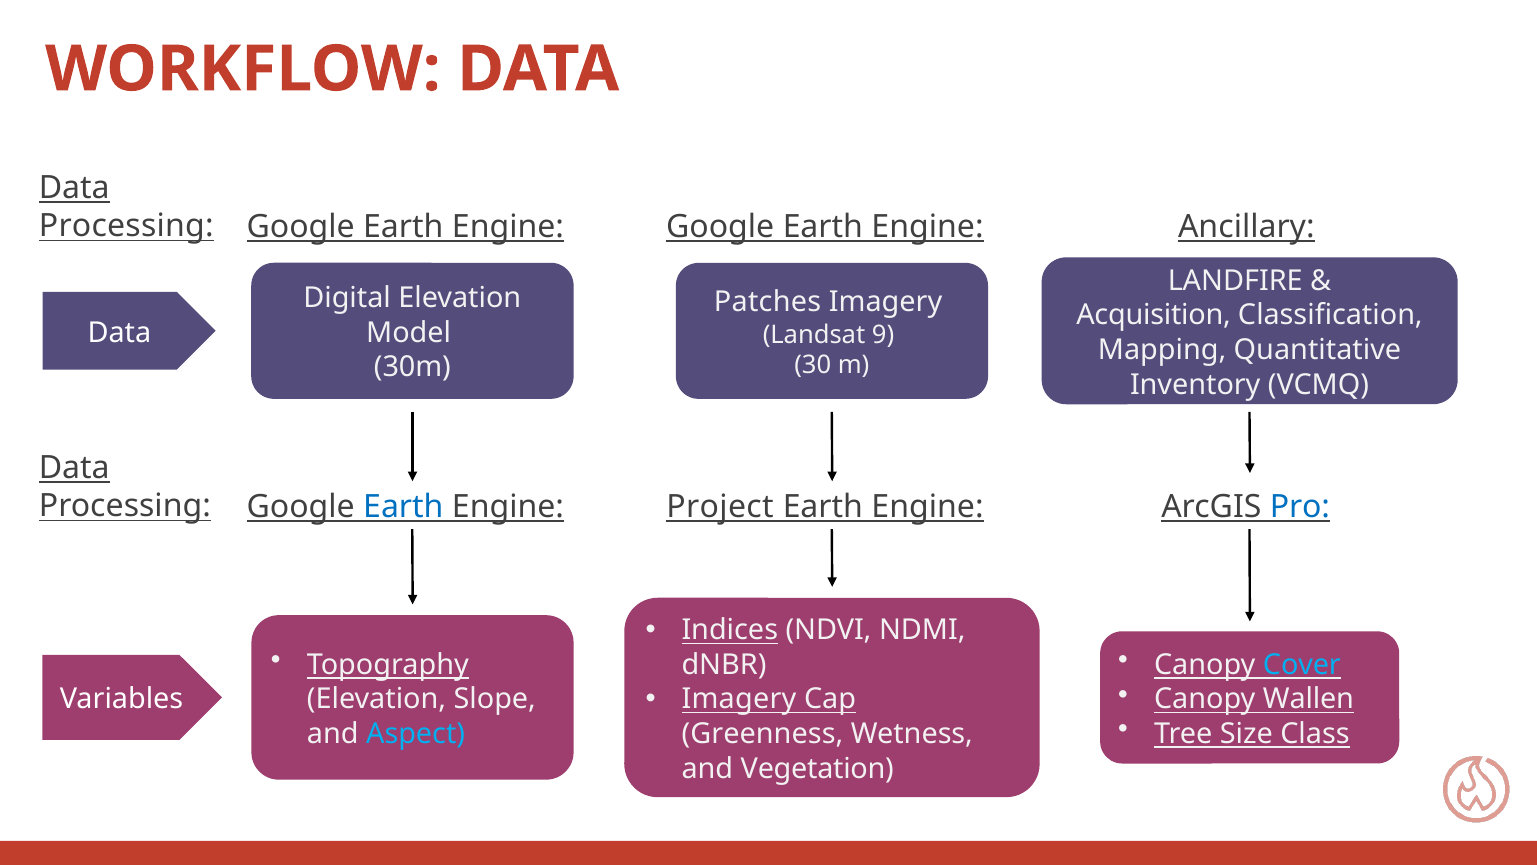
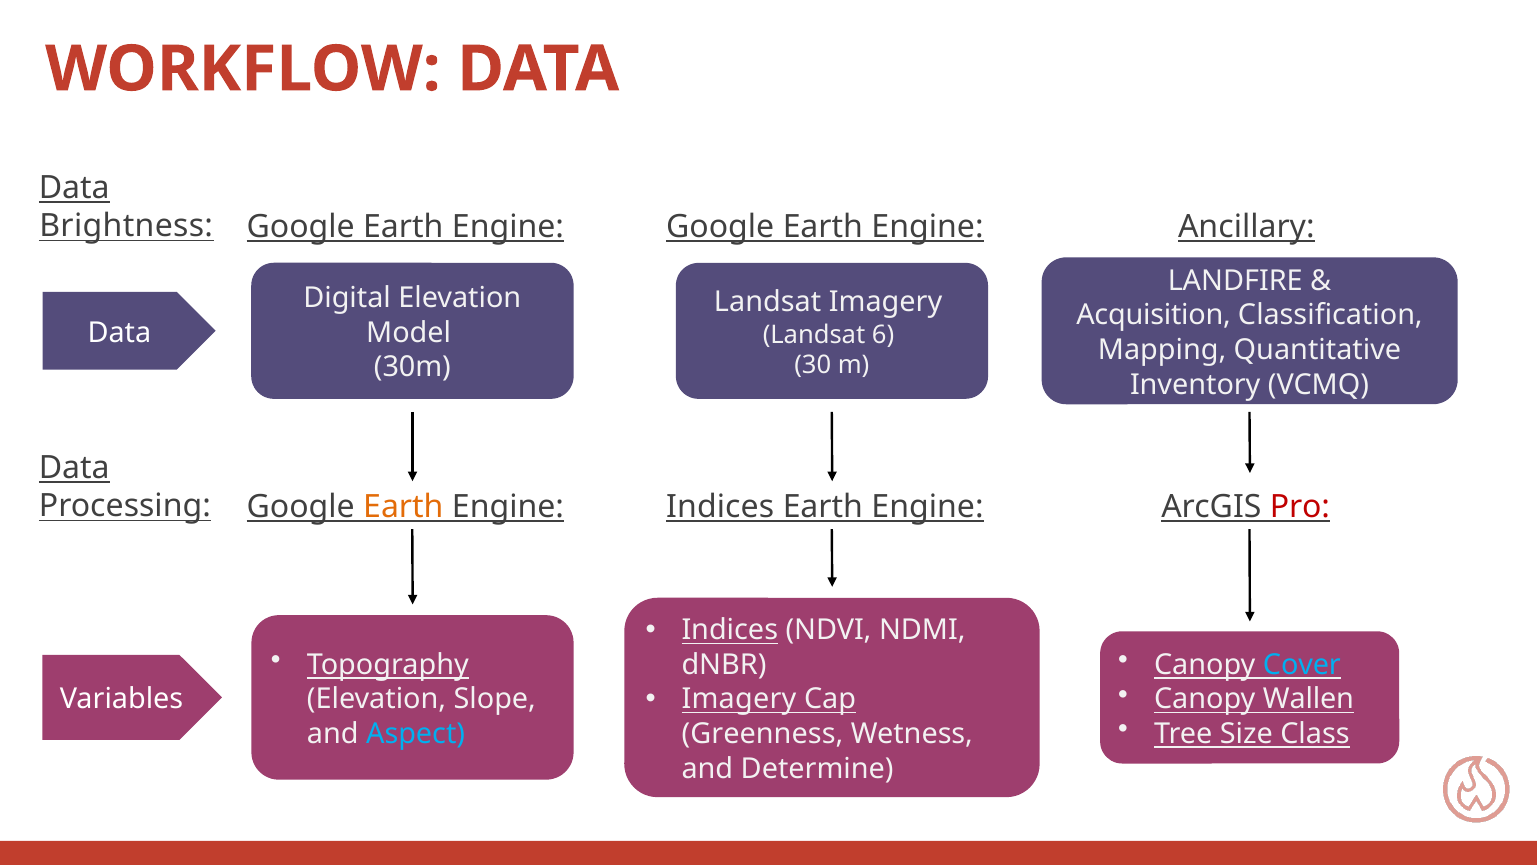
Processing at (126, 226): Processing -> Brightness
Patches at (768, 302): Patches -> Landsat
9: 9 -> 6
Earth at (403, 506) colour: blue -> orange
Engine Project: Project -> Indices
Pro colour: blue -> red
Vegetation: Vegetation -> Determine
